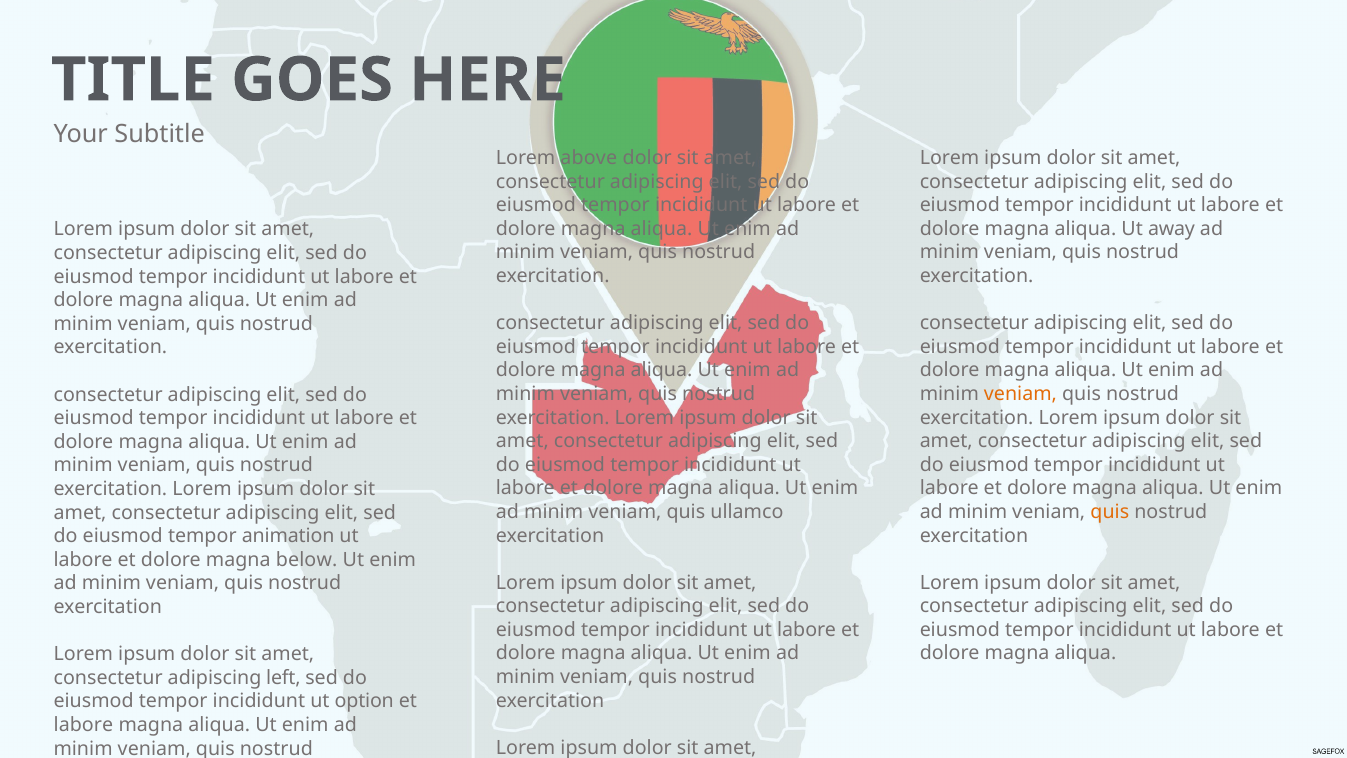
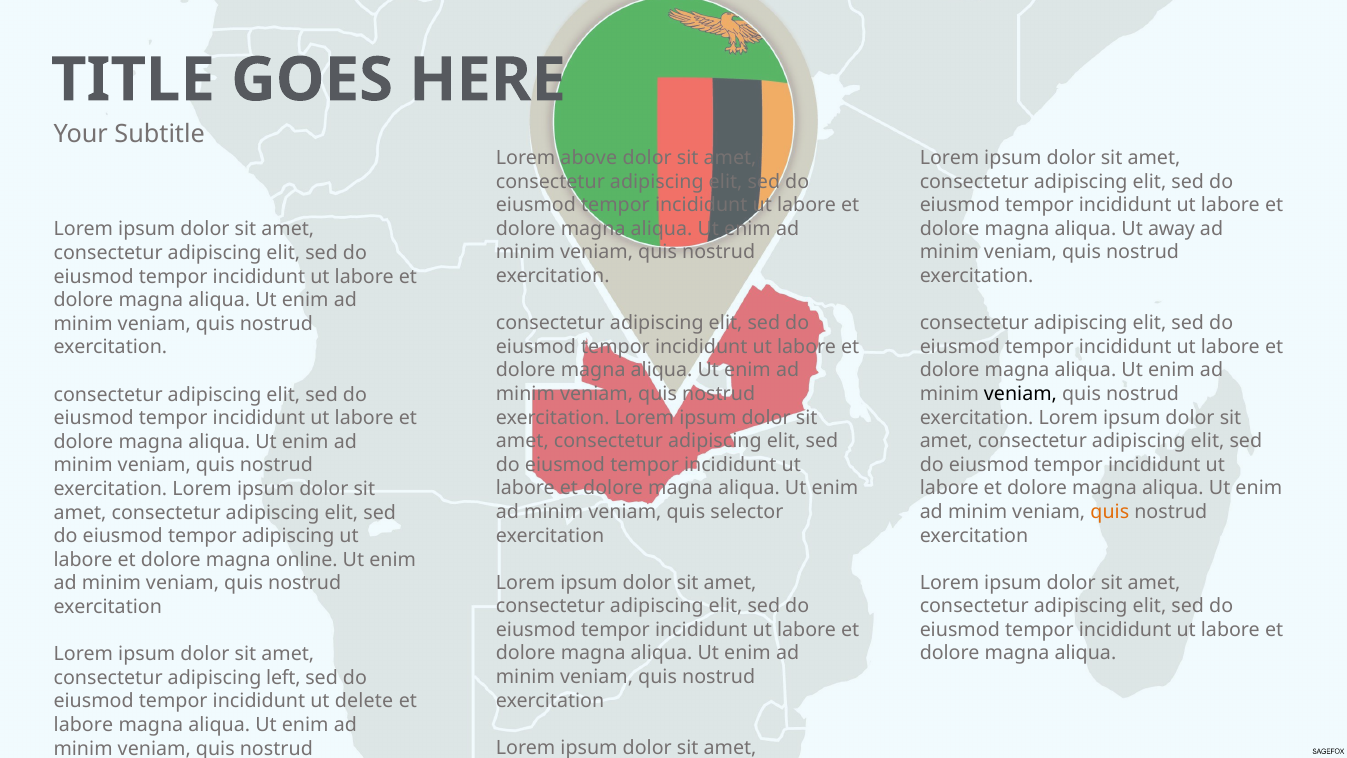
veniam at (1020, 394) colour: orange -> black
ullamco: ullamco -> selector
tempor animation: animation -> adipiscing
below: below -> online
option: option -> delete
